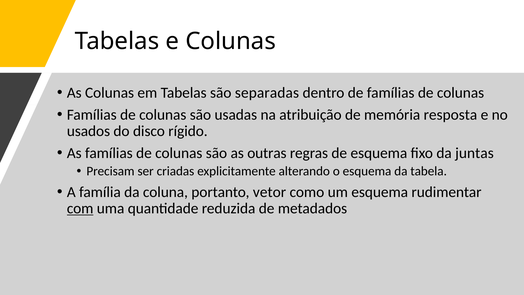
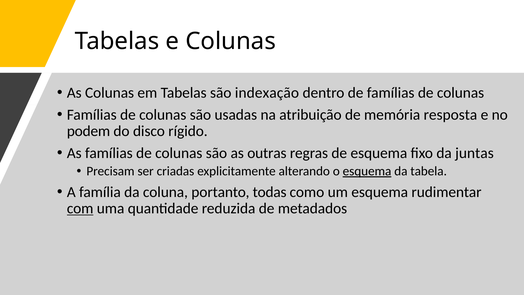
separadas: separadas -> indexação
usados: usados -> podem
esquema at (367, 171) underline: none -> present
vetor: vetor -> todas
